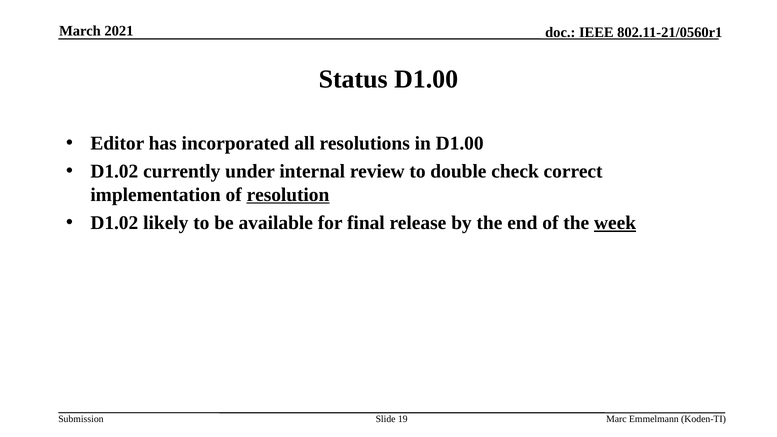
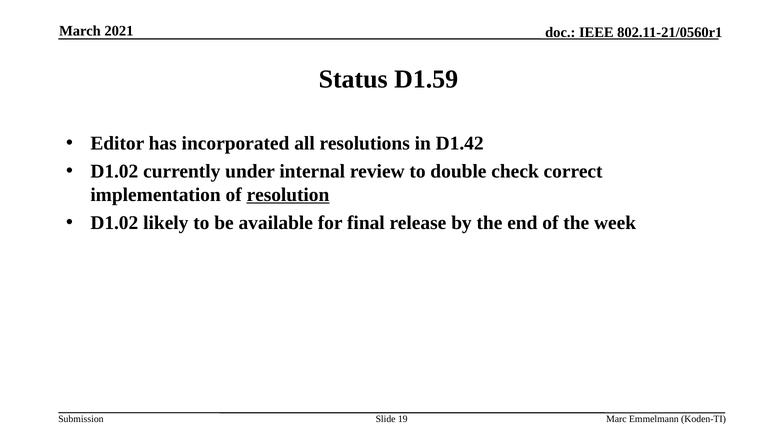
Status D1.00: D1.00 -> D1.59
in D1.00: D1.00 -> D1.42
week underline: present -> none
